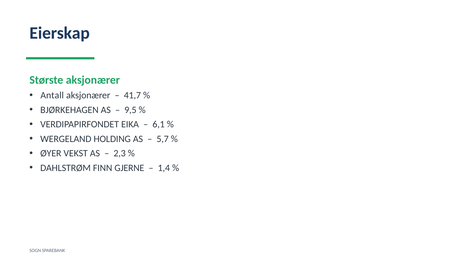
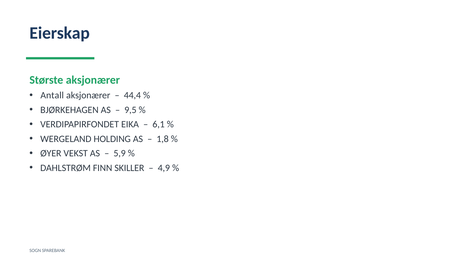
41,7: 41,7 -> 44,4
5,7: 5,7 -> 1,8
2,3: 2,3 -> 5,9
GJERNE: GJERNE -> SKILLER
1,4: 1,4 -> 4,9
